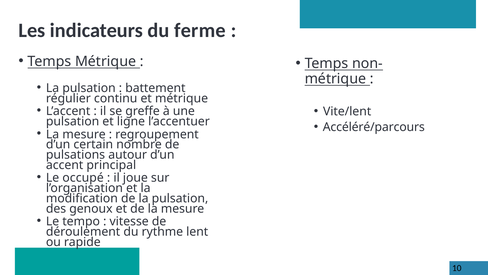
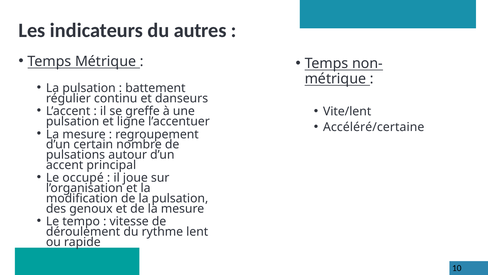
ferme: ferme -> autres
et métrique: métrique -> danseurs
Accéléré/parcours: Accéléré/parcours -> Accéléré/certaine
